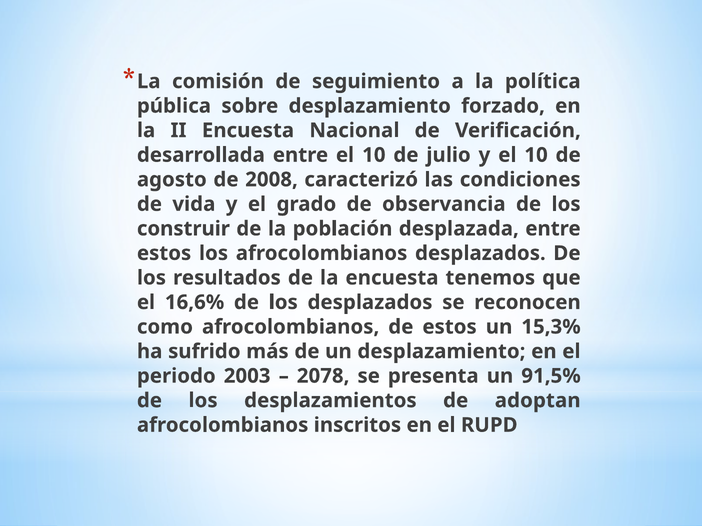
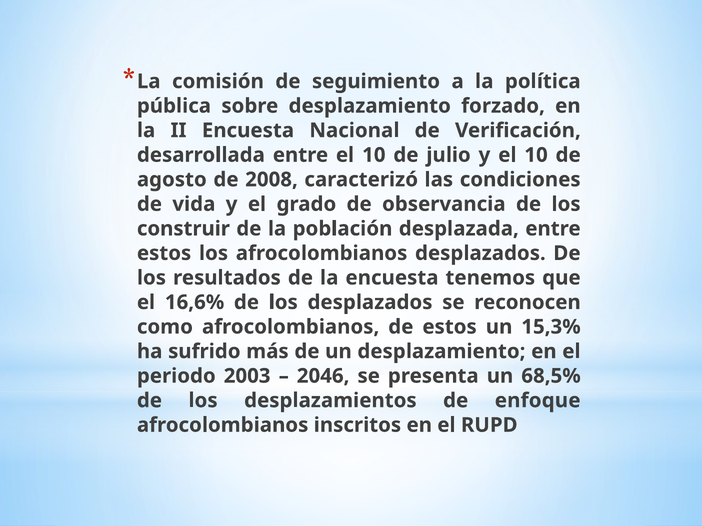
2078: 2078 -> 2046
91,5%: 91,5% -> 68,5%
adoptan: adoptan -> enfoque
